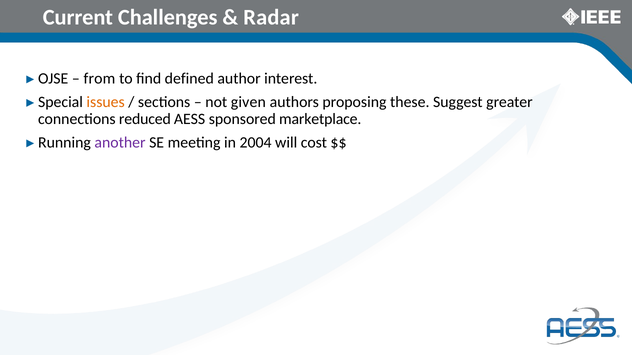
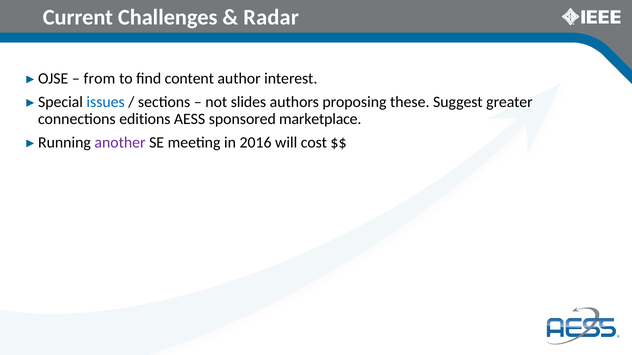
defined: defined -> content
issues colour: orange -> blue
given: given -> slides
reduced: reduced -> editions
2004: 2004 -> 2016
